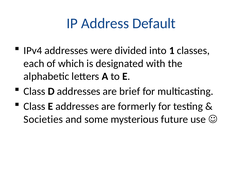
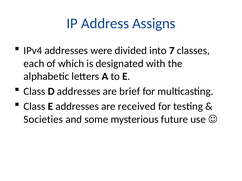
Default: Default -> Assigns
1: 1 -> 7
formerly: formerly -> received
